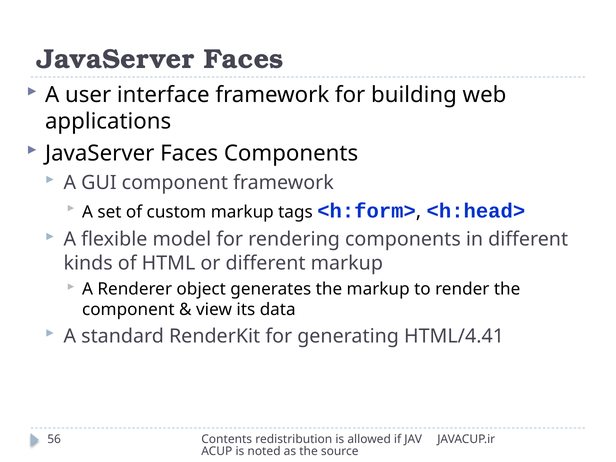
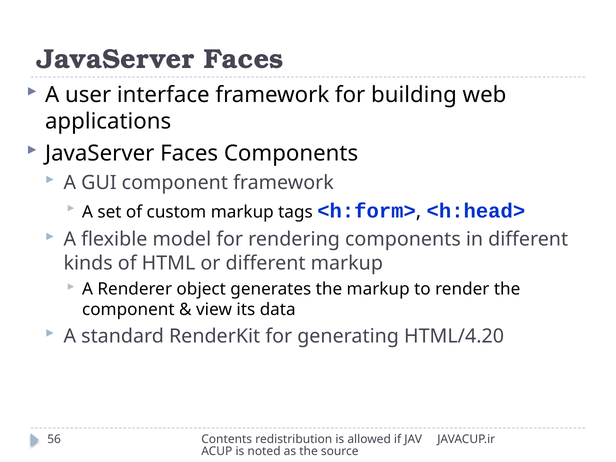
HTML/4.41: HTML/4.41 -> HTML/4.20
